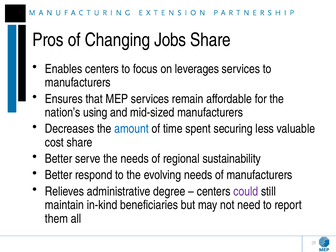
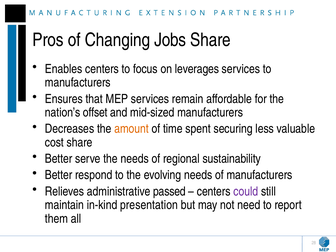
using: using -> offset
amount colour: blue -> orange
degree: degree -> passed
beneficiaries: beneficiaries -> presentation
